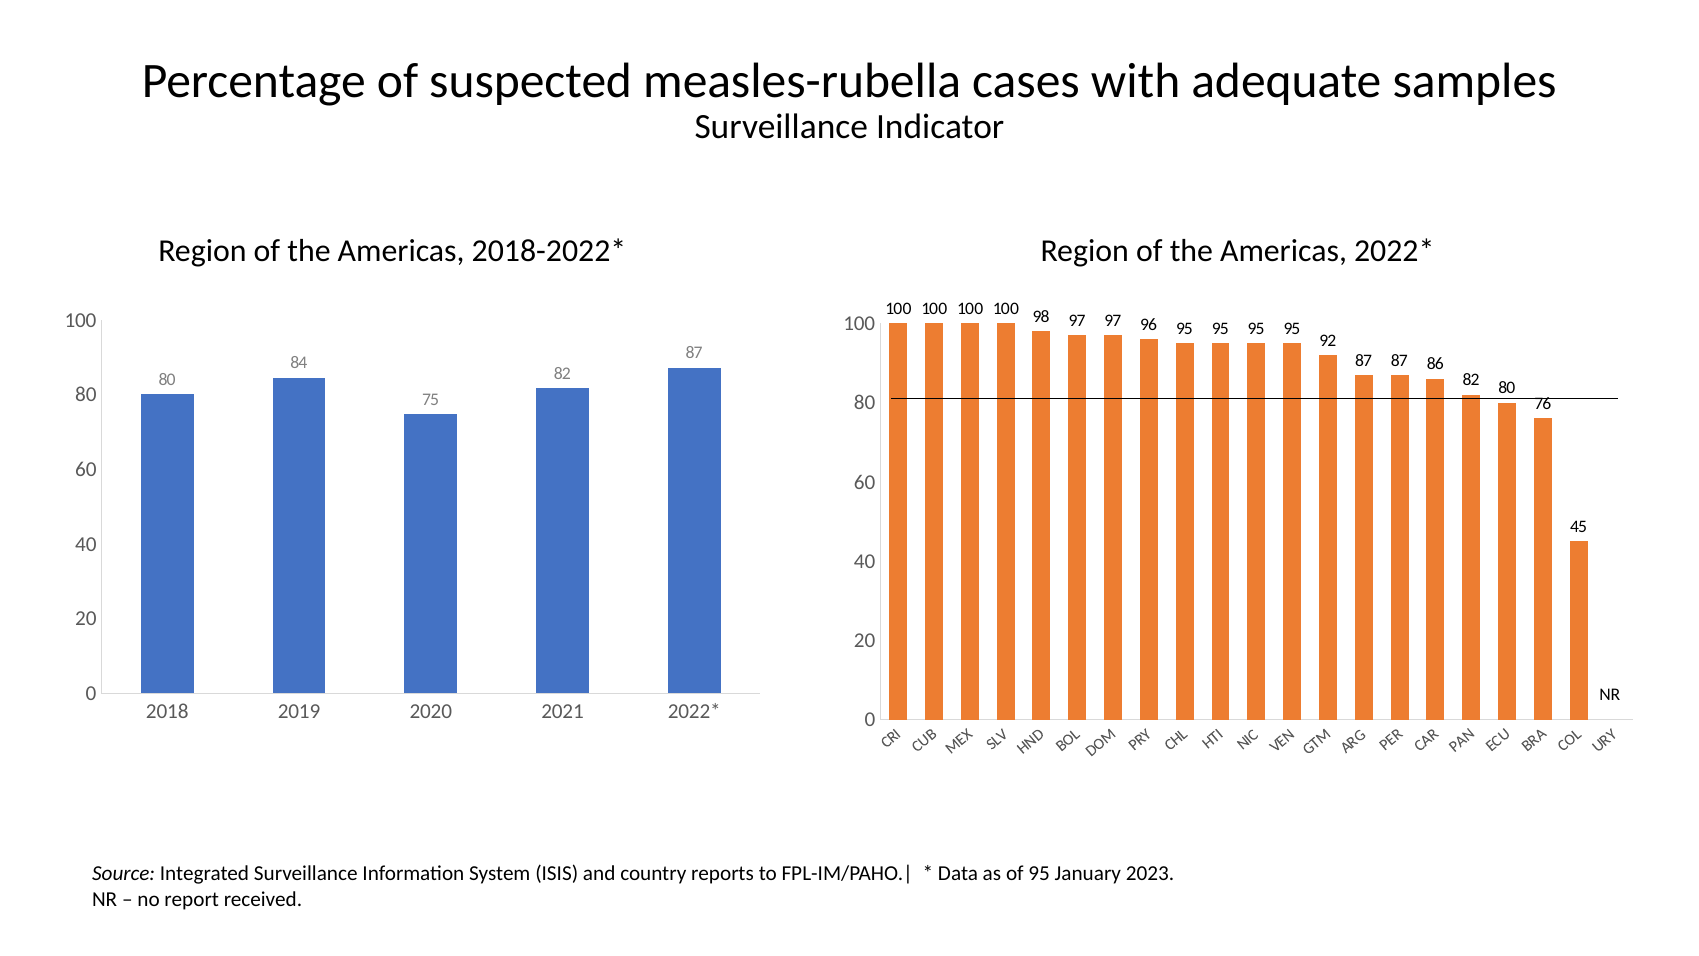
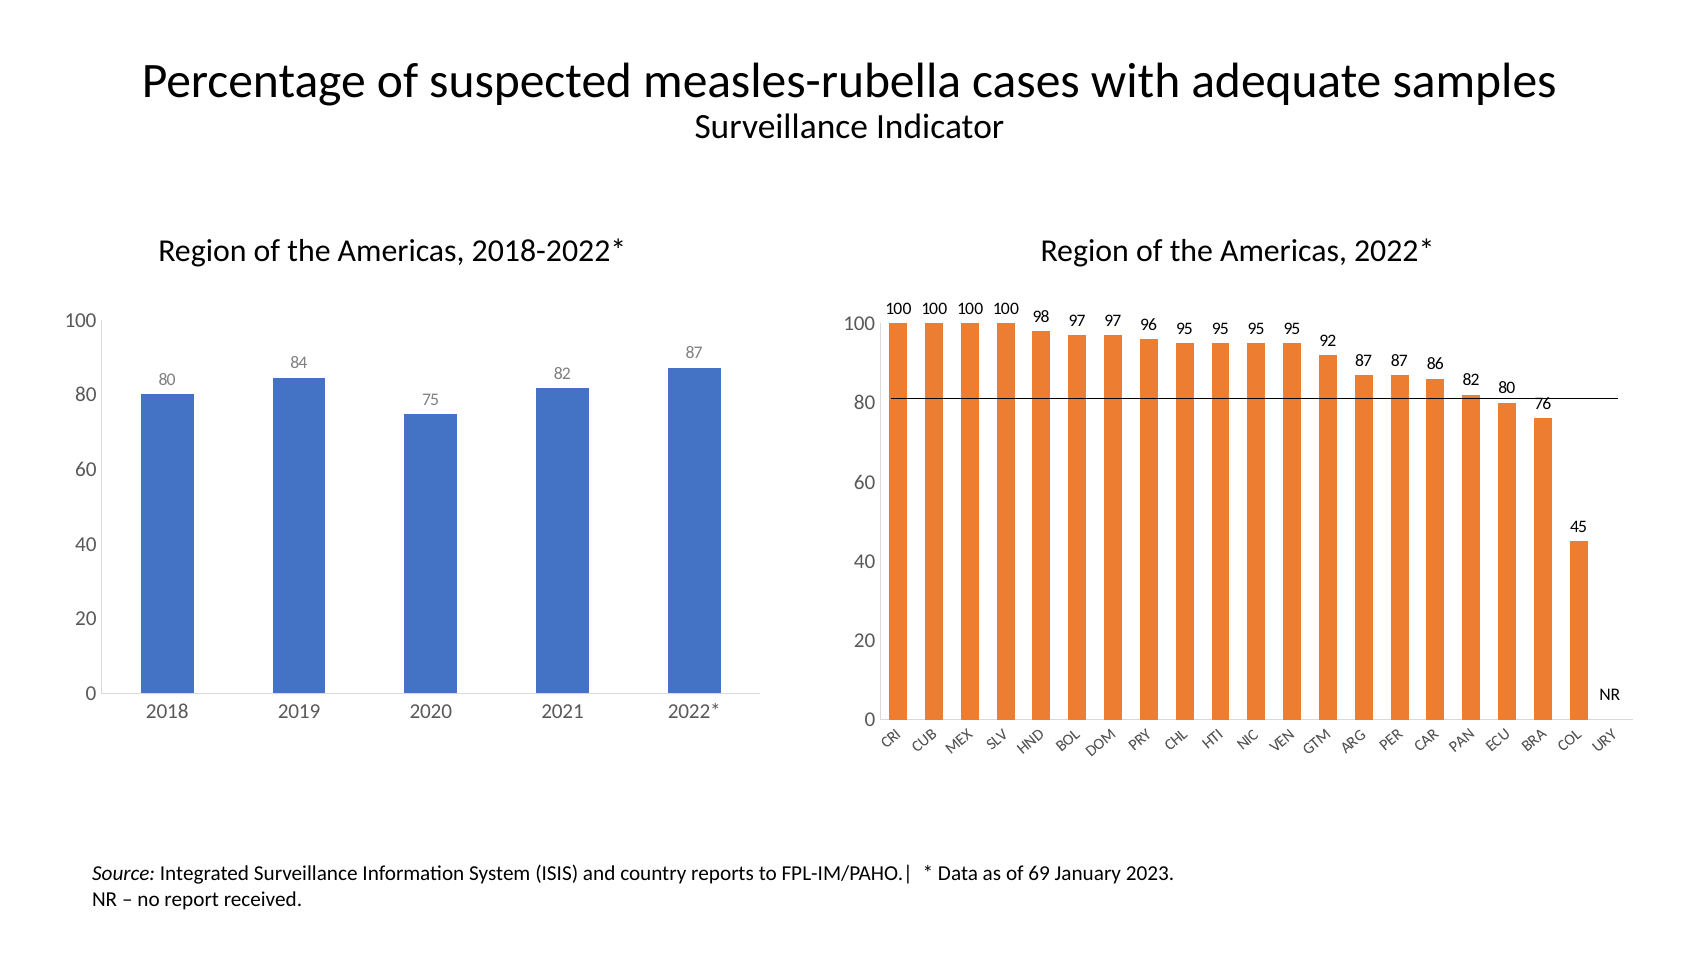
of 95: 95 -> 69
